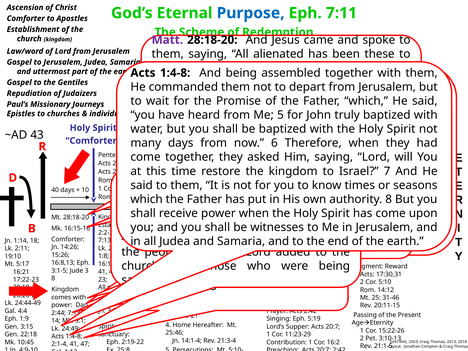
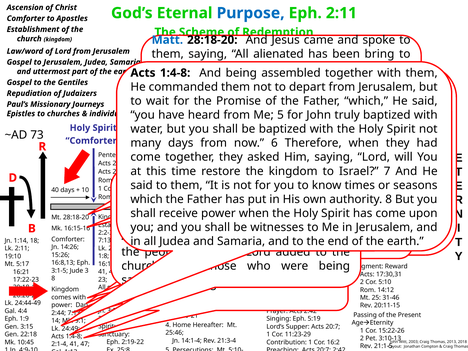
Eph 7:11: 7:11 -> 2:11
Matt colour: purple -> blue
been these: these -> bring
43: 43 -> 73
